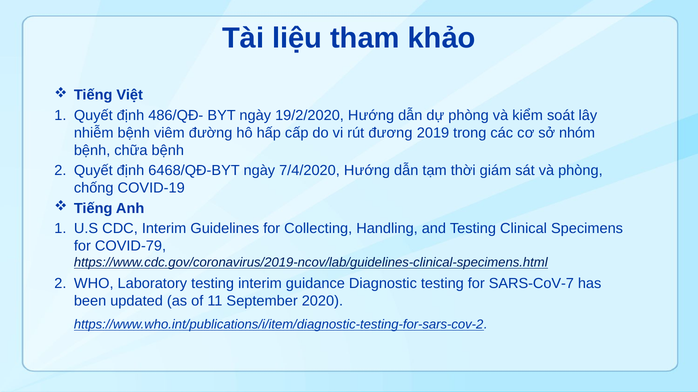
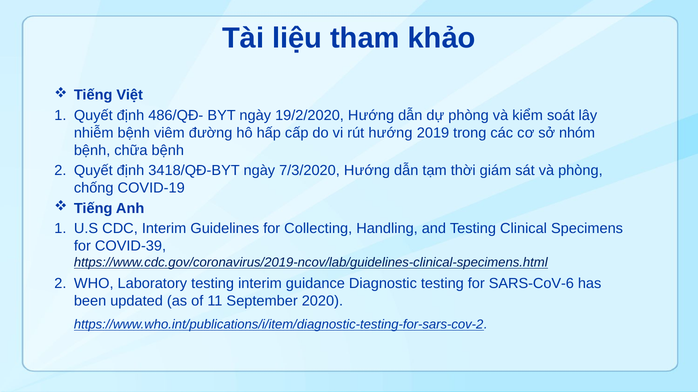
rút đương: đương -> hướng
6468/QĐ-BYT: 6468/QĐ-BYT -> 3418/QĐ-BYT
7/4/2020: 7/4/2020 -> 7/3/2020
COVID-79: COVID-79 -> COVID-39
SARS-CoV-7: SARS-CoV-7 -> SARS-CoV-6
